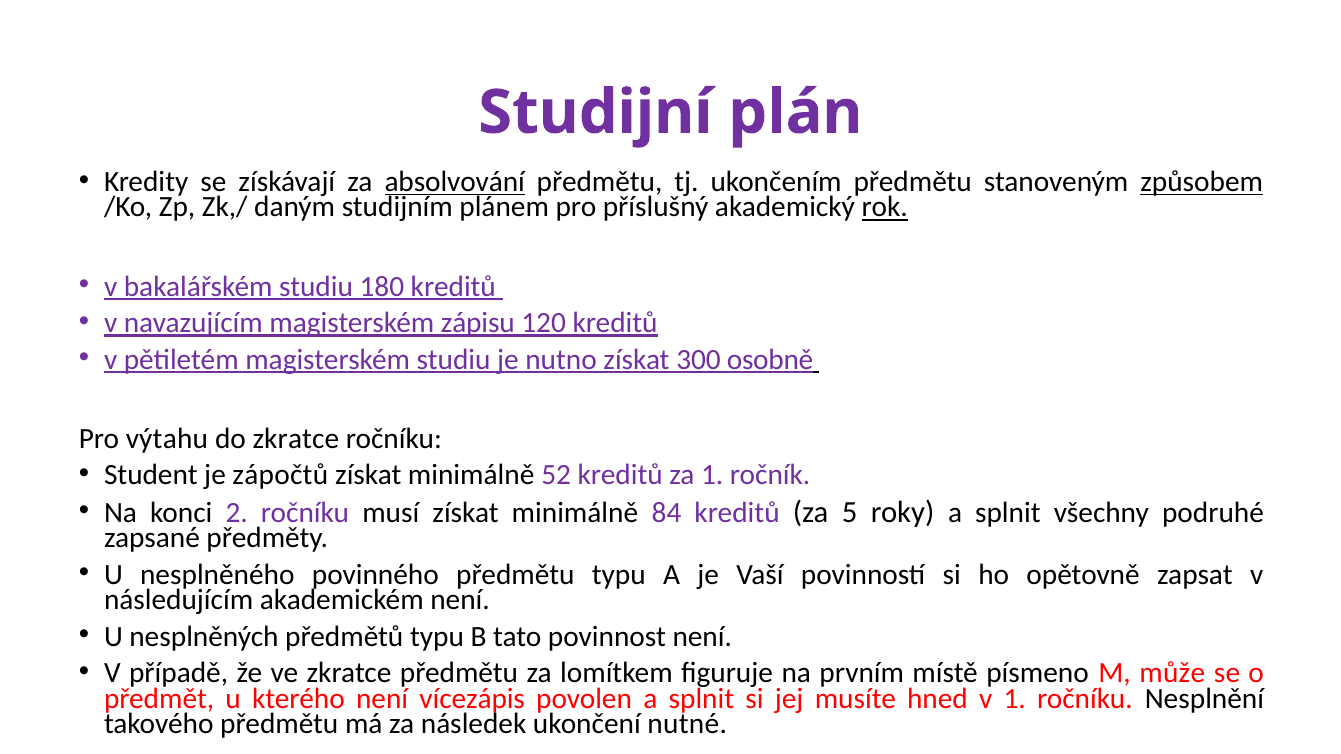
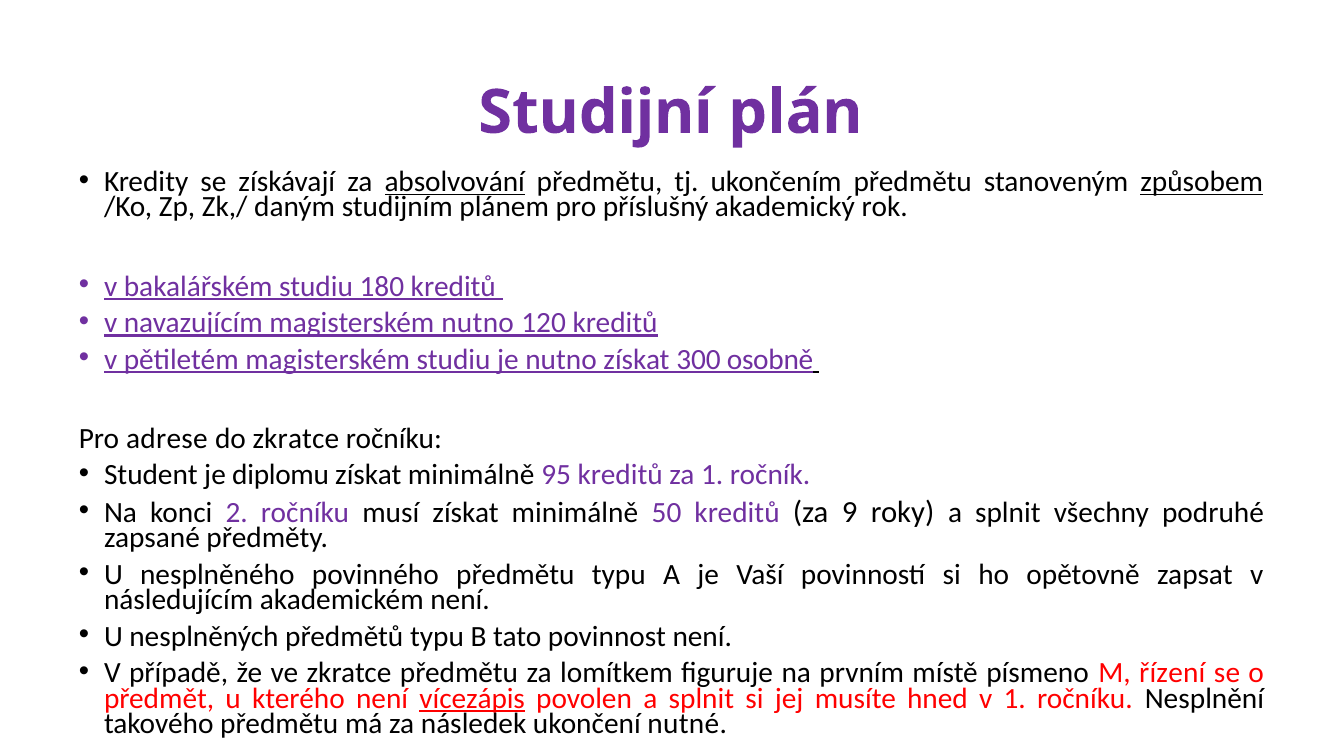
rok underline: present -> none
magisterském zápisu: zápisu -> nutno
výtahu: výtahu -> adrese
zápočtů: zápočtů -> diplomu
52: 52 -> 95
84: 84 -> 50
5: 5 -> 9
může: může -> řízení
vícezápis underline: none -> present
